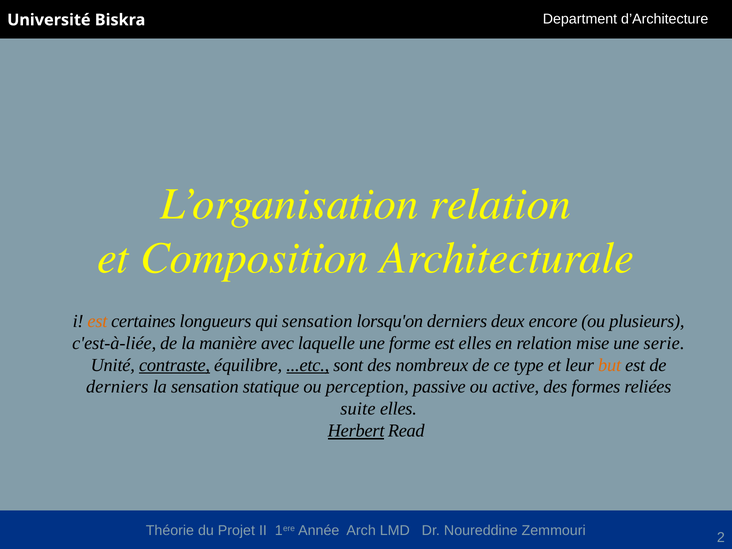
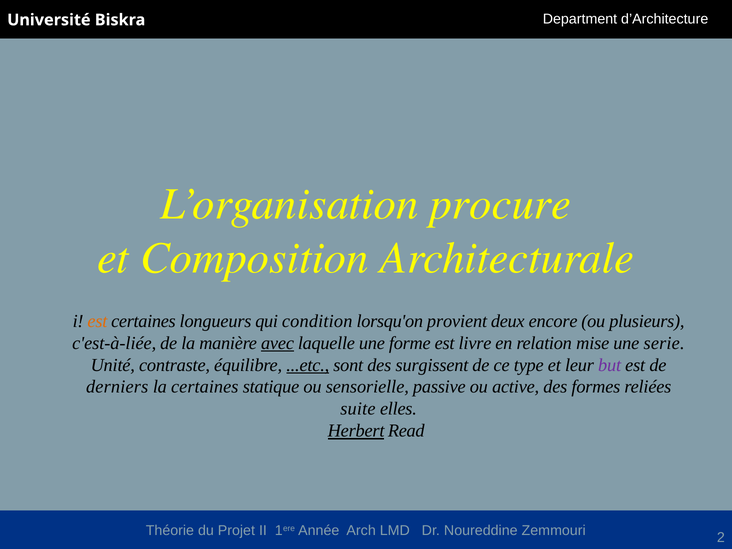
L’organisation relation: relation -> procure
qui sensation: sensation -> condition
lorsqu'on derniers: derniers -> provient
avec underline: none -> present
est elles: elles -> livre
contraste underline: present -> none
nombreux: nombreux -> surgissent
but colour: orange -> purple
la sensation: sensation -> certaines
perception: perception -> sensorielle
